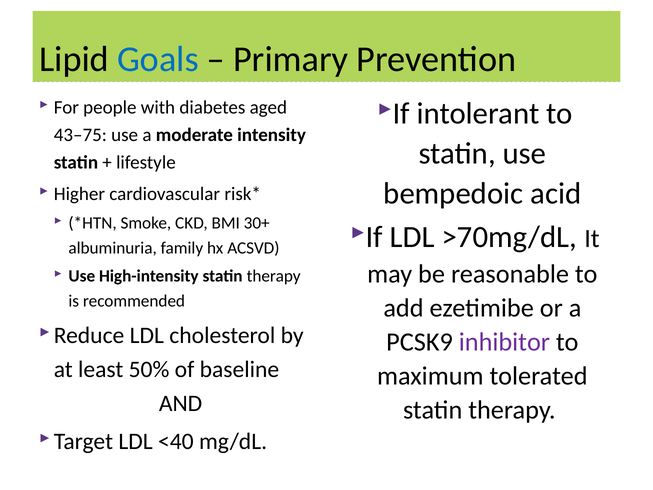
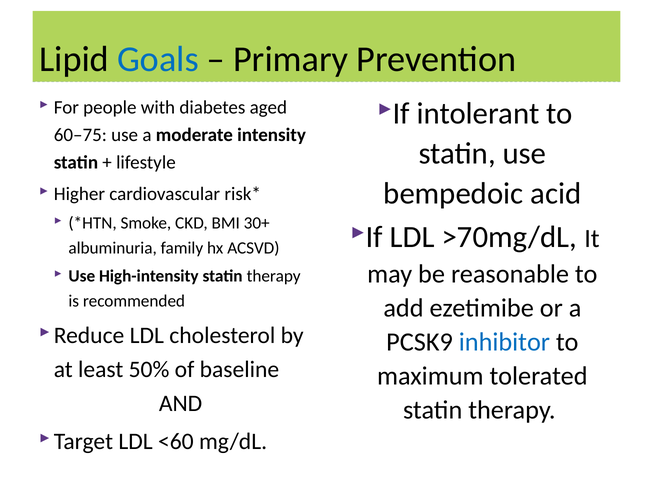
43–75: 43–75 -> 60–75
inhibitor colour: purple -> blue
<40: <40 -> <60
